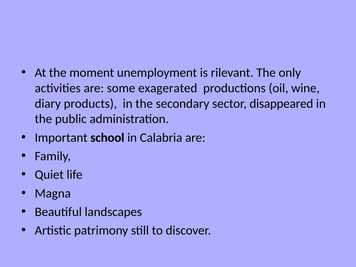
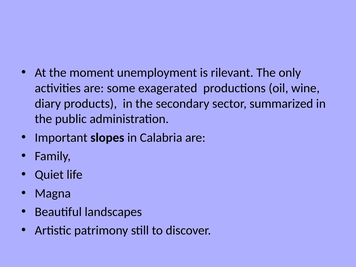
disappeared: disappeared -> summarized
school: school -> slopes
